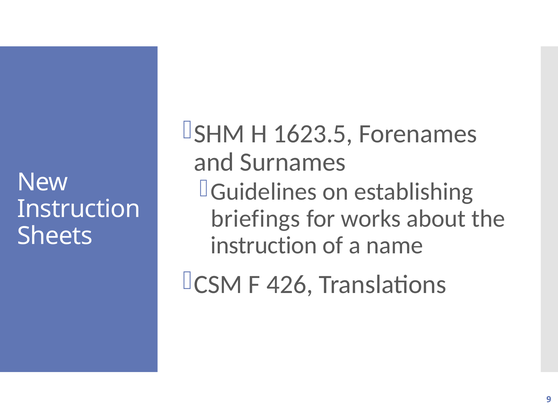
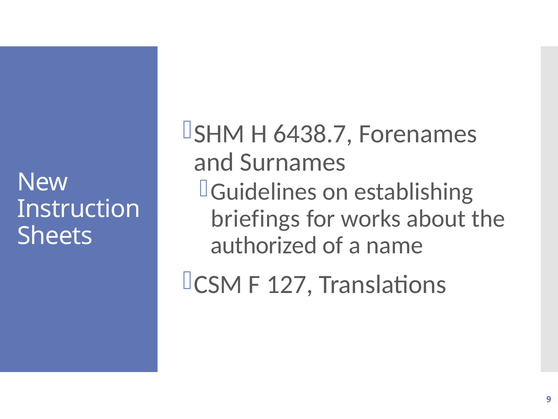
1623.5: 1623.5 -> 6438.7
instruction at (264, 245): instruction -> authorized
426: 426 -> 127
